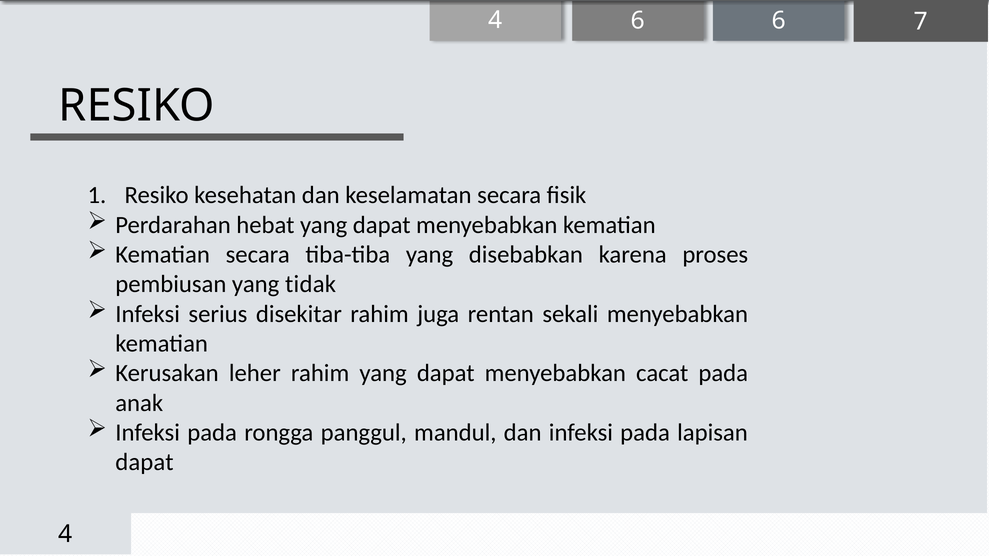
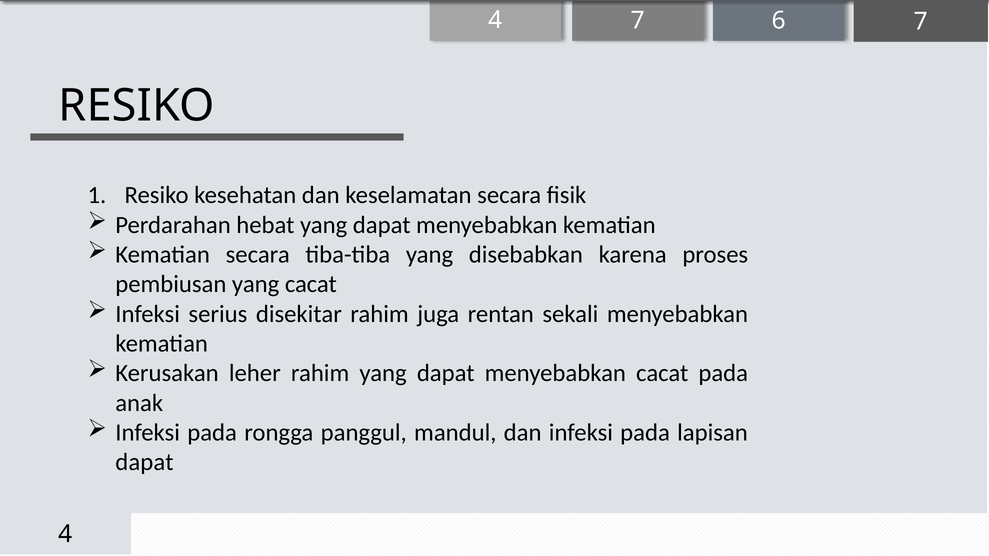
4 6: 6 -> 7
yang tidak: tidak -> cacat
